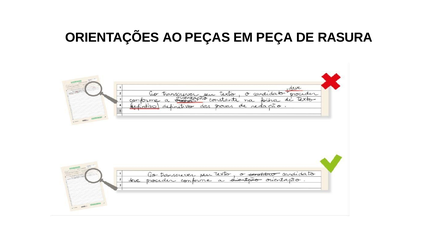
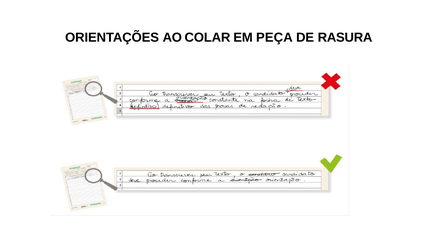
PEÇAS: PEÇAS -> COLAR
